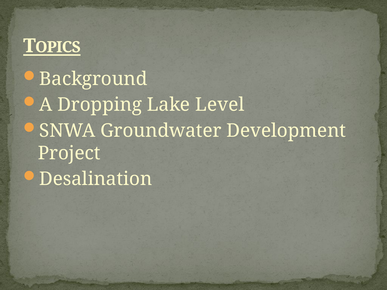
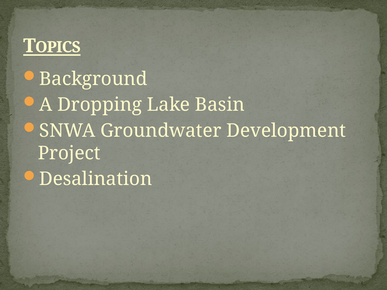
Level: Level -> Basin
